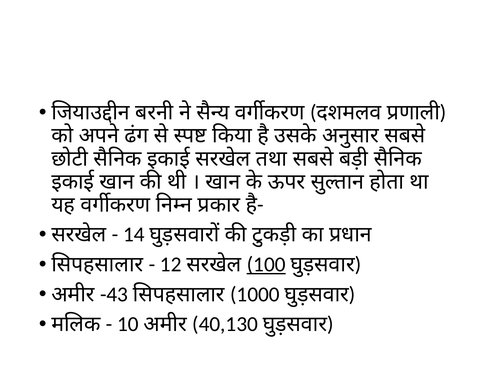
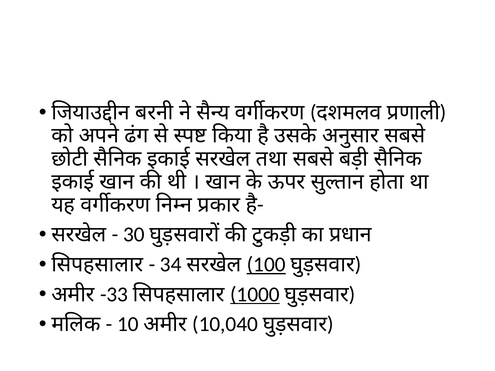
14: 14 -> 30
12: 12 -> 34
-43: -43 -> -33
1000 underline: none -> present
40,130: 40,130 -> 10,040
